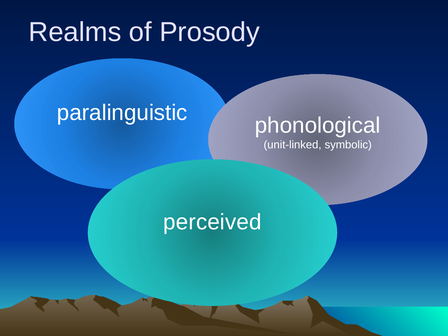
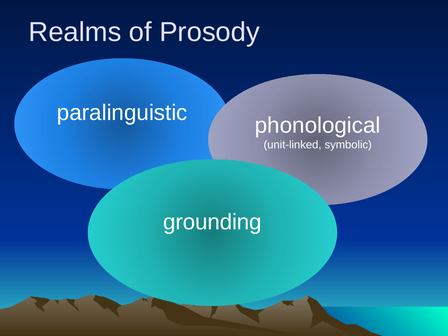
perceived: perceived -> grounding
